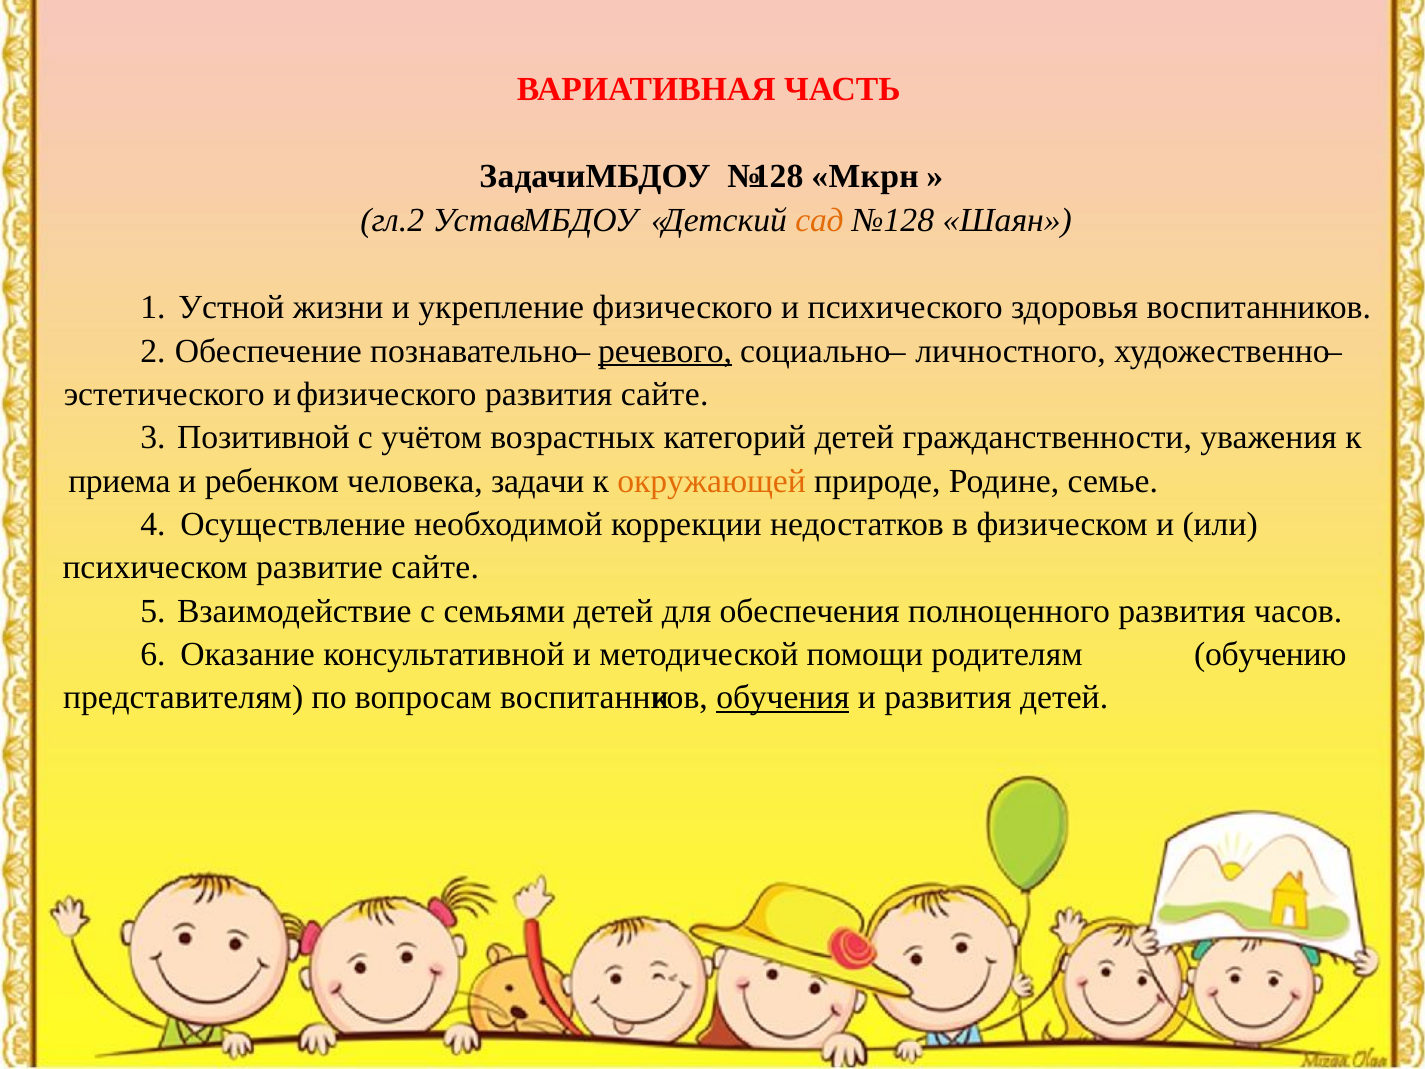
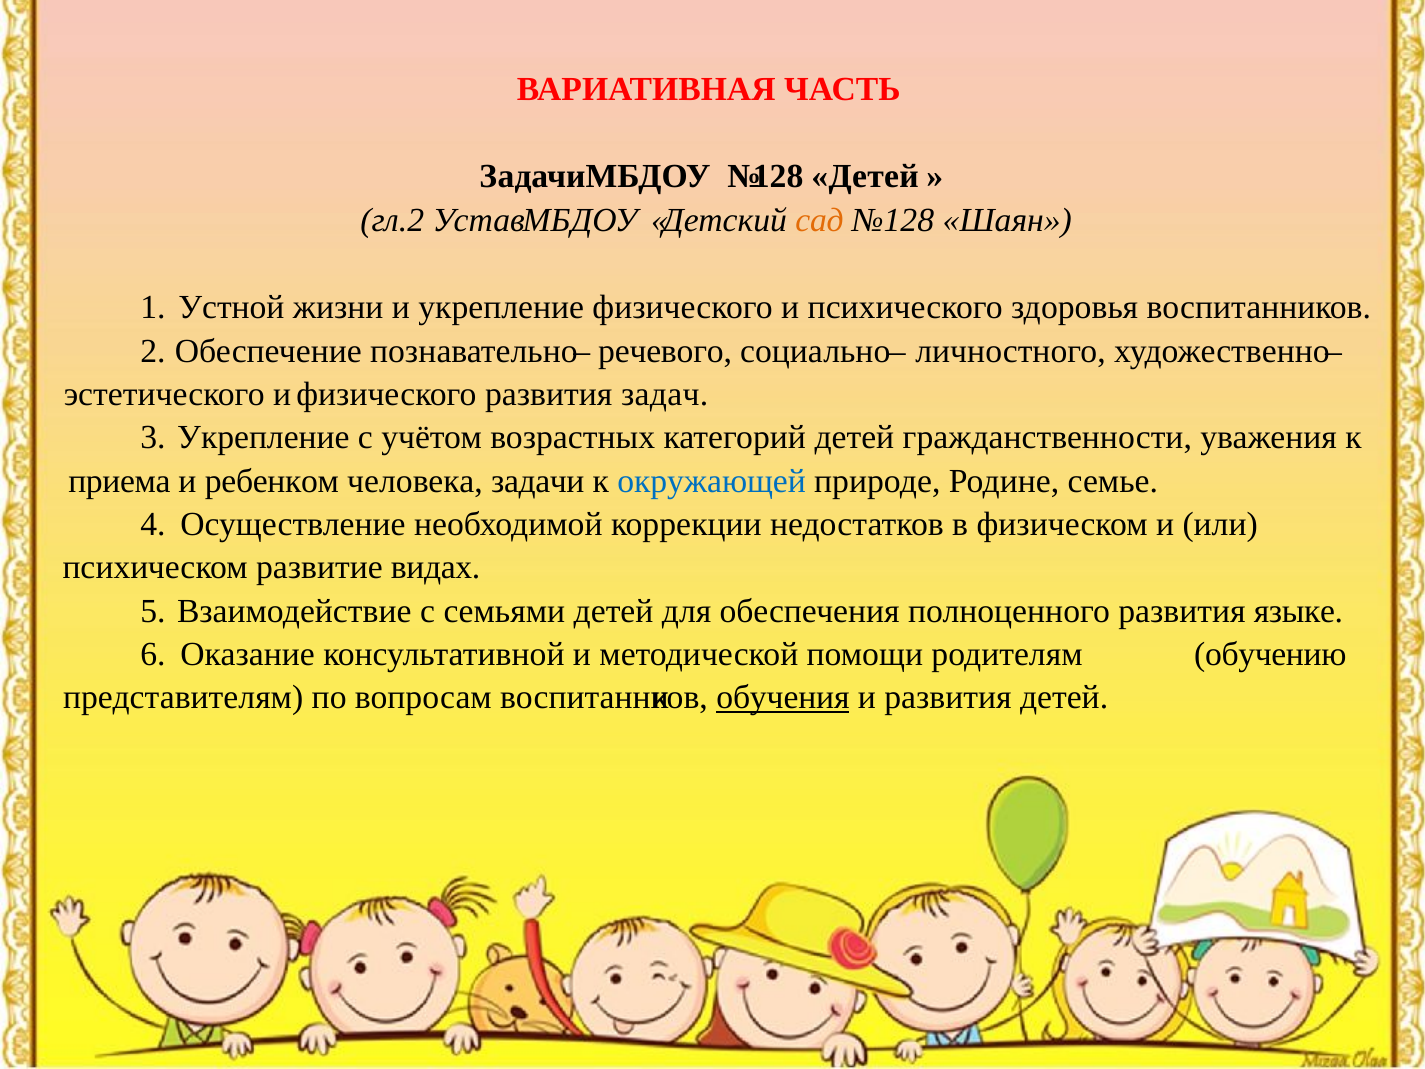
№128 Мкрн: Мкрн -> Детей
речевого underline: present -> none
развития сайте: сайте -> задач
3 Позитивной: Позитивной -> Укрепление
окружающей colour: orange -> blue
развитие сайте: сайте -> видах
часов: часов -> языке
